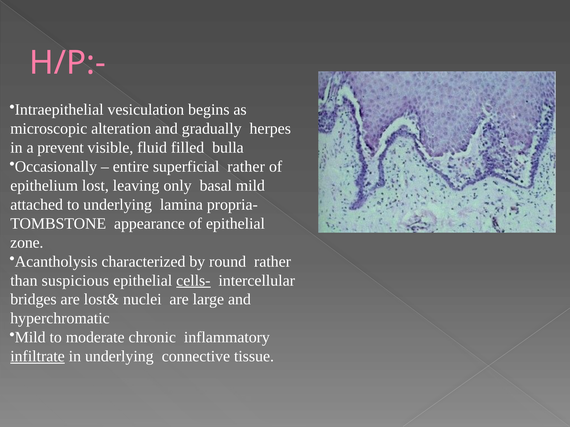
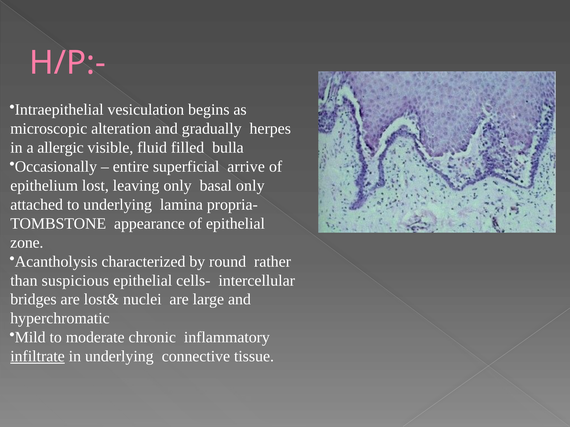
prevent: prevent -> allergic
superficial rather: rather -> arrive
basal mild: mild -> only
cells- underline: present -> none
